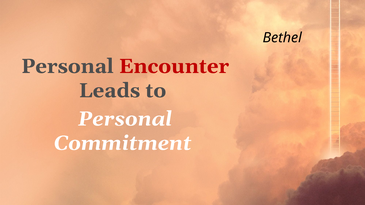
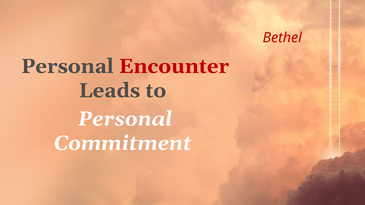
Bethel colour: black -> red
